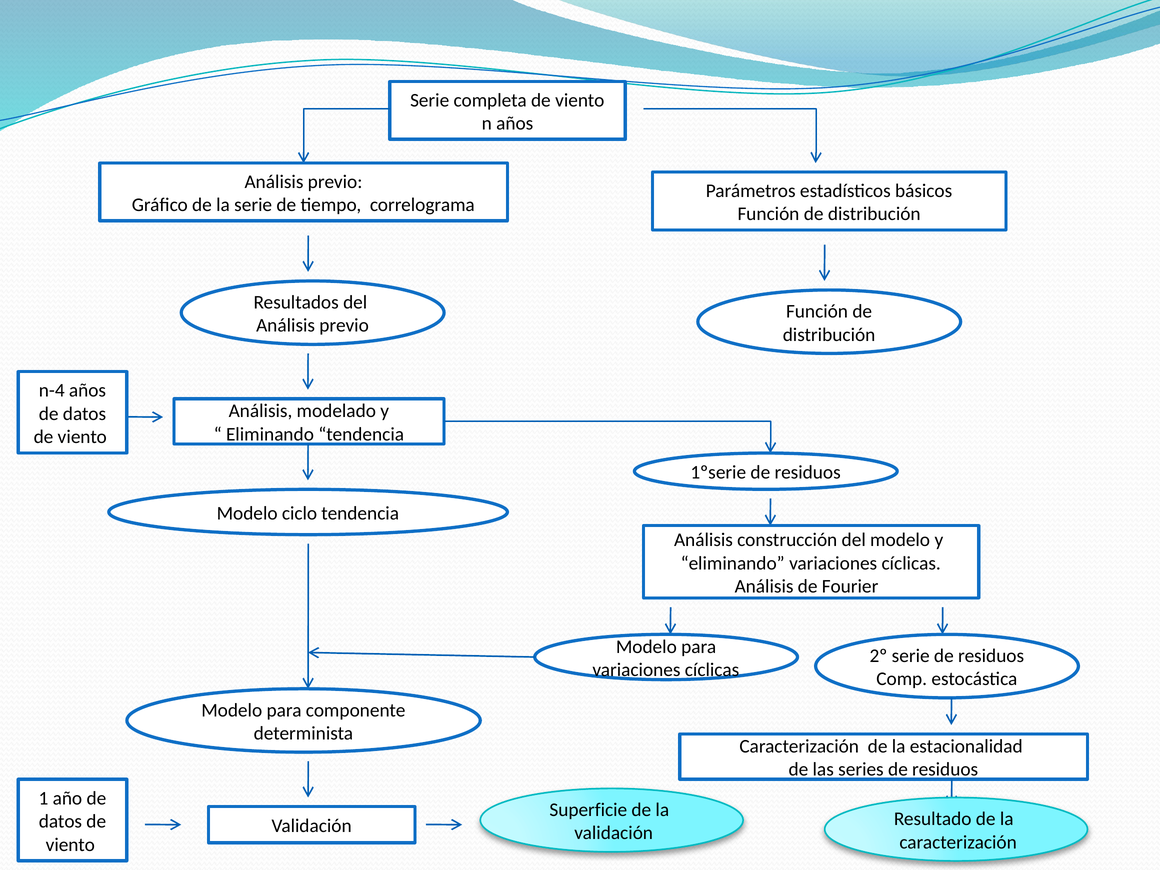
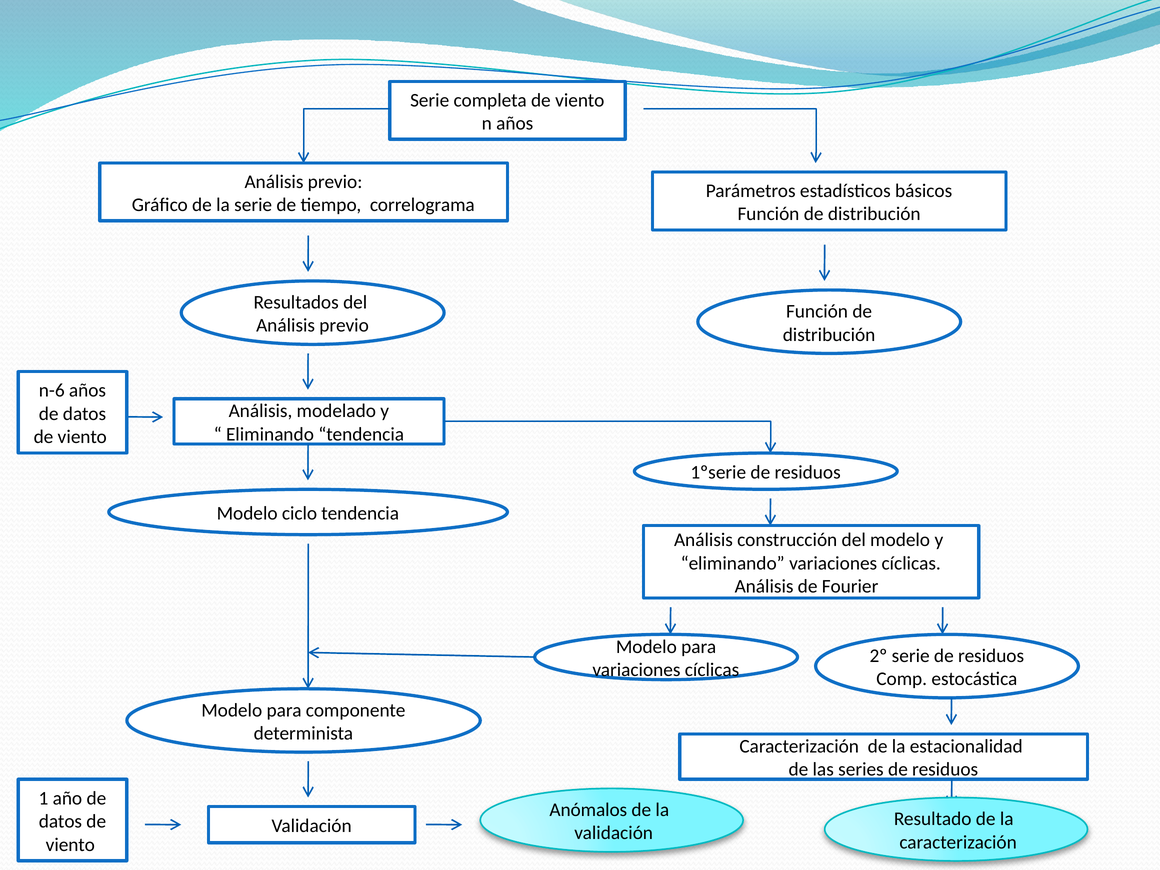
n-4: n-4 -> n-6
Superficie: Superficie -> Anómalos
